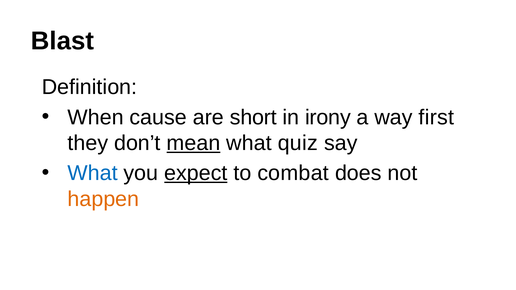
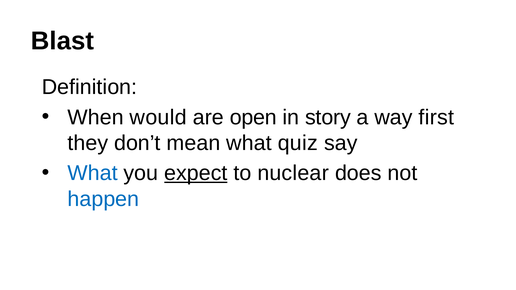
cause: cause -> would
short: short -> open
irony: irony -> story
mean underline: present -> none
combat: combat -> nuclear
happen colour: orange -> blue
